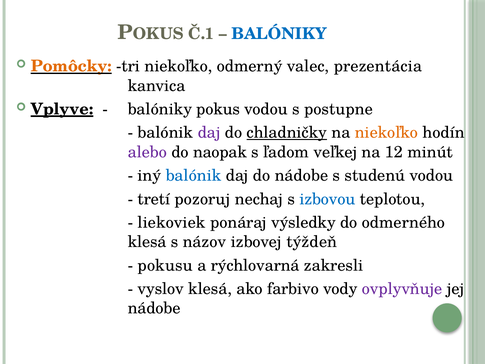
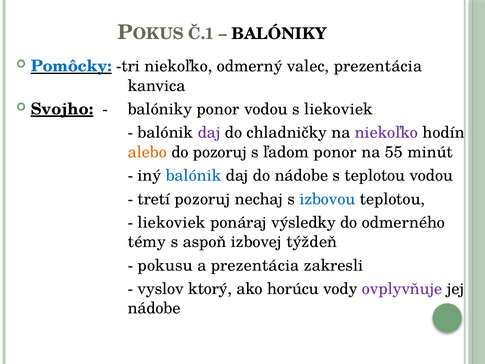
BALÓNIKY at (279, 34) colour: blue -> black
Pomôcky colour: orange -> blue
Vplyve: Vplyve -> Svojho
balóniky pokus: pokus -> ponor
s postupne: postupne -> liekoviek
chladničky underline: present -> none
niekoľko at (386, 133) colour: orange -> purple
alebo colour: purple -> orange
do naopak: naopak -> pozoruj
ľadom veľkej: veľkej -> ponor
12: 12 -> 55
s studenú: studenú -> teplotou
klesá at (147, 242): klesá -> témy
názov: názov -> aspoň
a rýchlovarná: rýchlovarná -> prezentácia
vyslov klesá: klesá -> ktorý
farbivo: farbivo -> horúcu
